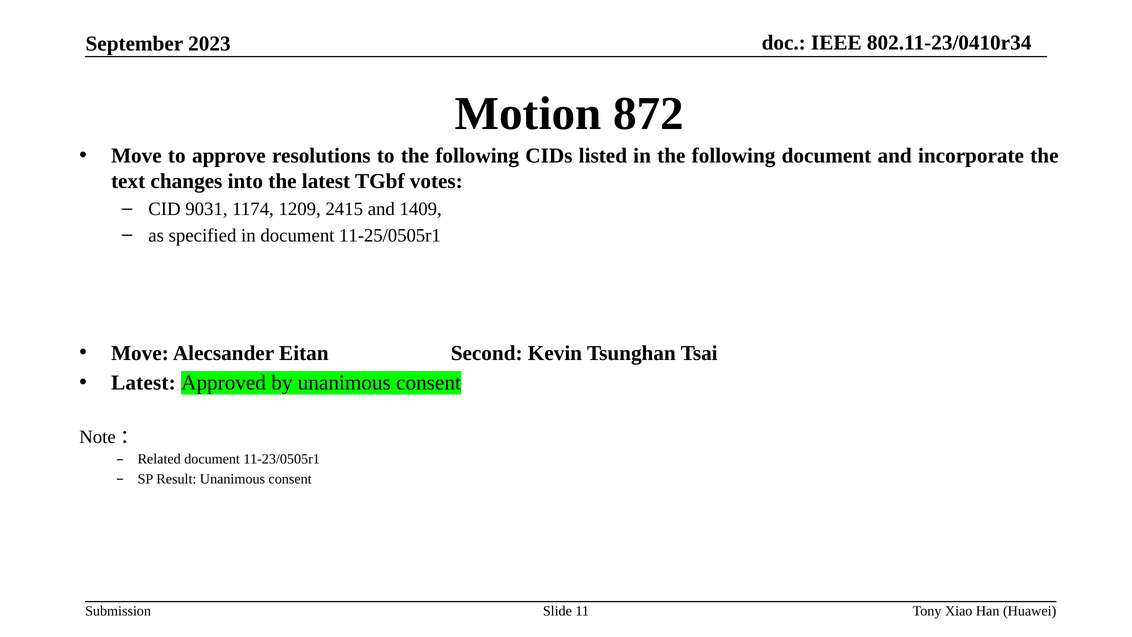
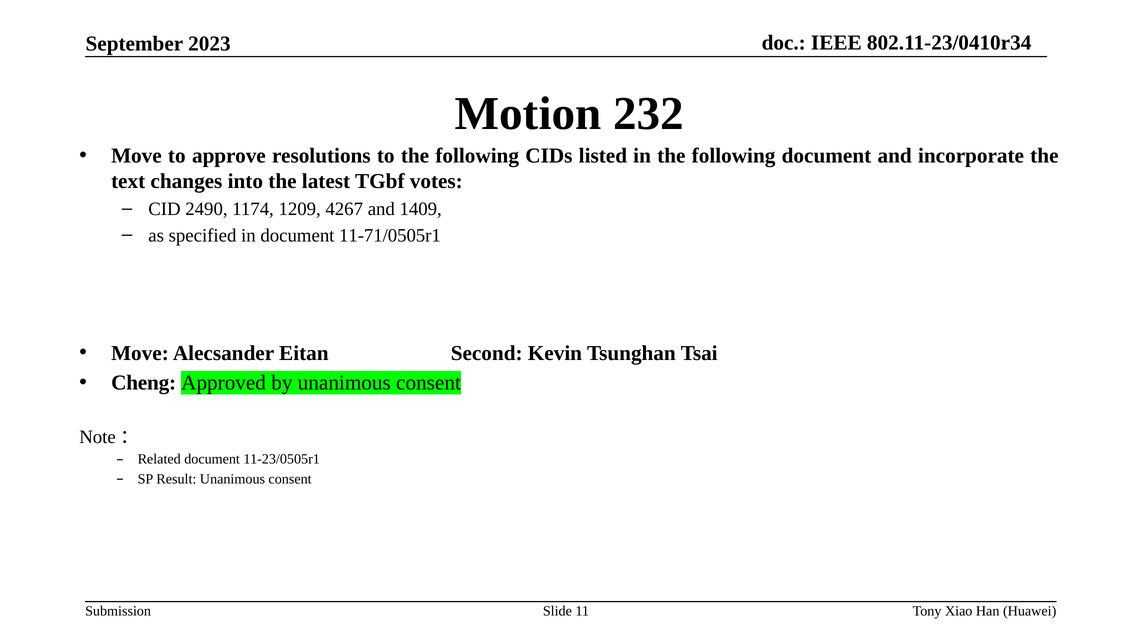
872: 872 -> 232
9031: 9031 -> 2490
2415: 2415 -> 4267
11-25/0505r1: 11-25/0505r1 -> 11-71/0505r1
Latest at (143, 383): Latest -> Cheng
